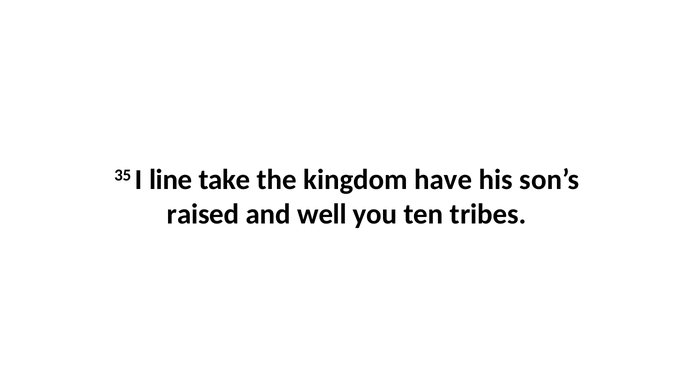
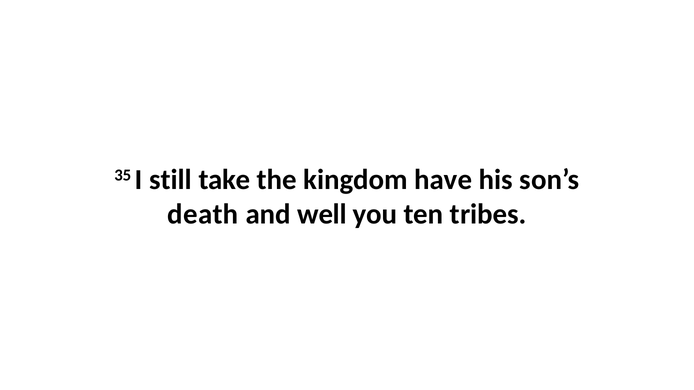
line: line -> still
raised: raised -> death
